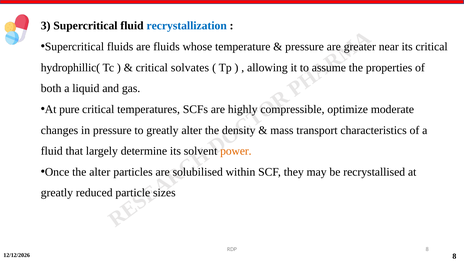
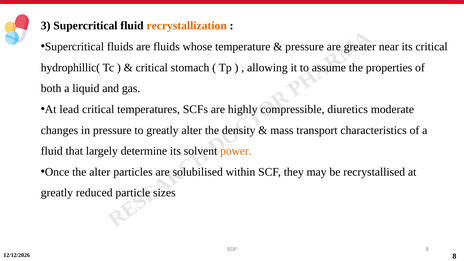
recrystallization colour: blue -> orange
solvates: solvates -> stomach
pure: pure -> lead
optimize: optimize -> diuretics
